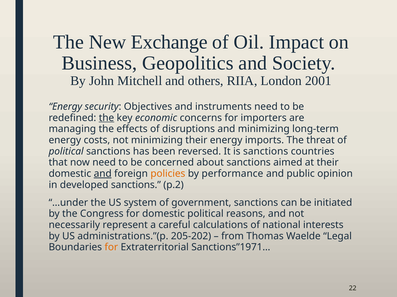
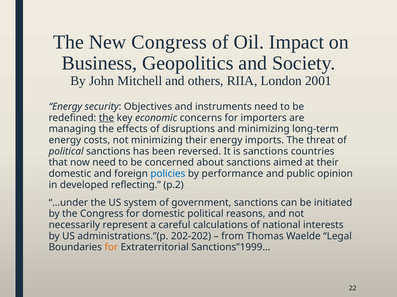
New Exchange: Exchange -> Congress
and at (103, 174) underline: present -> none
policies colour: orange -> blue
developed sanctions: sanctions -> reflecting
205-202: 205-202 -> 202-202
Sanctions”1971…: Sanctions”1971… -> Sanctions”1999…
